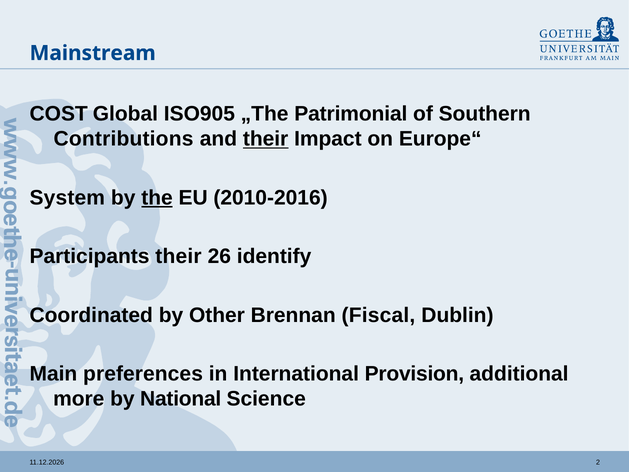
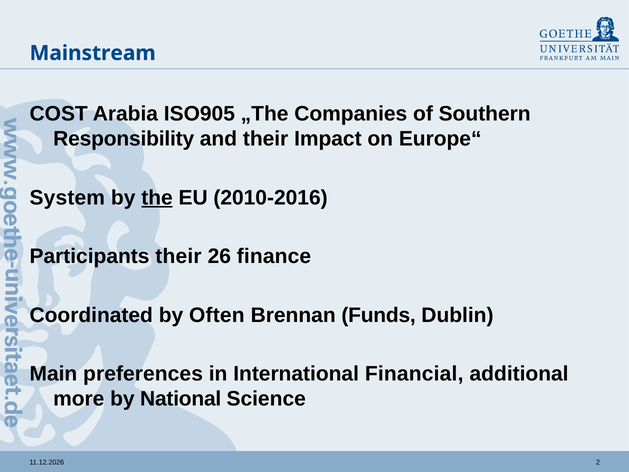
Global: Global -> Arabia
Patrimonial: Patrimonial -> Companies
Contributions: Contributions -> Responsibility
their at (266, 139) underline: present -> none
identify: identify -> finance
Other: Other -> Often
Fiscal: Fiscal -> Funds
Provision: Provision -> Financial
